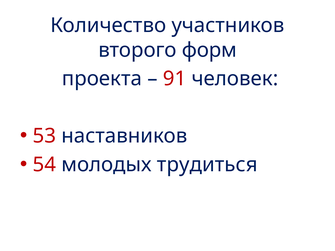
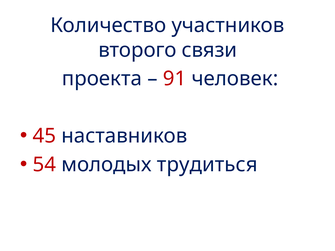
форм: форм -> связи
53: 53 -> 45
